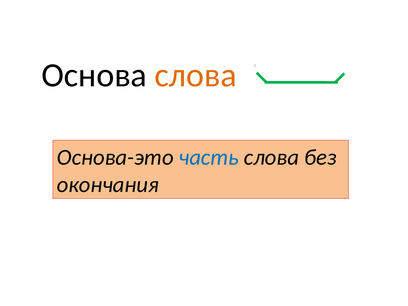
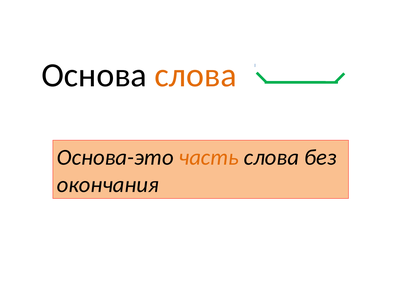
часть colour: blue -> orange
